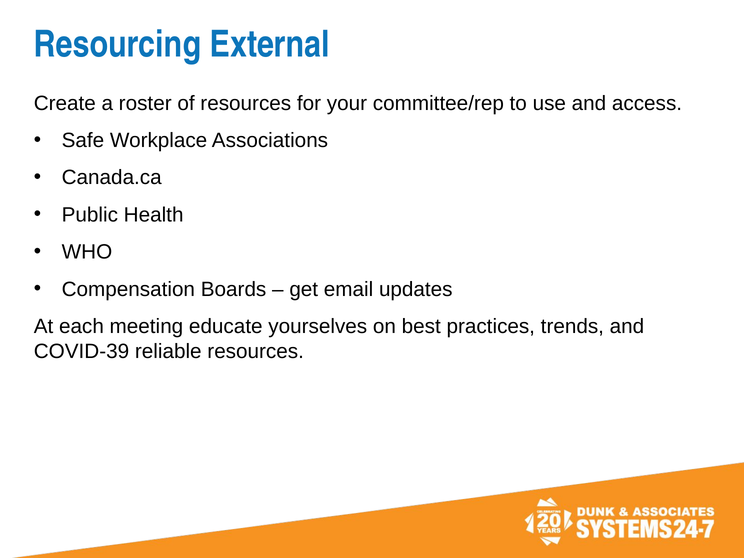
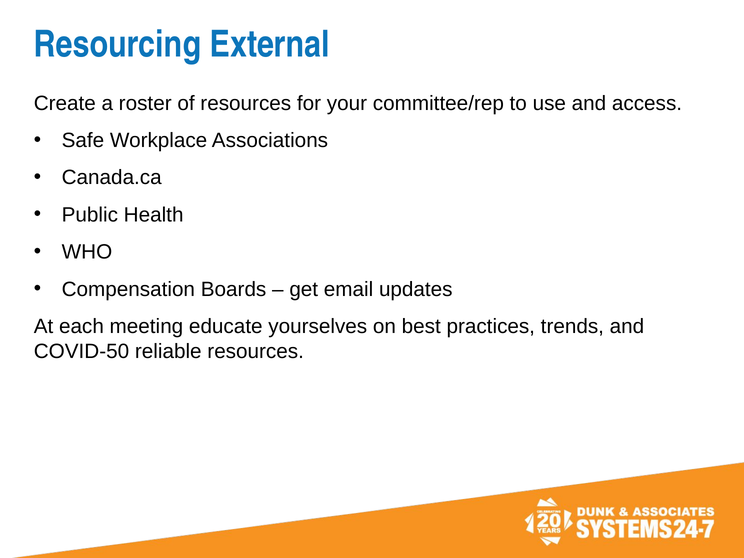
COVID-39: COVID-39 -> COVID-50
